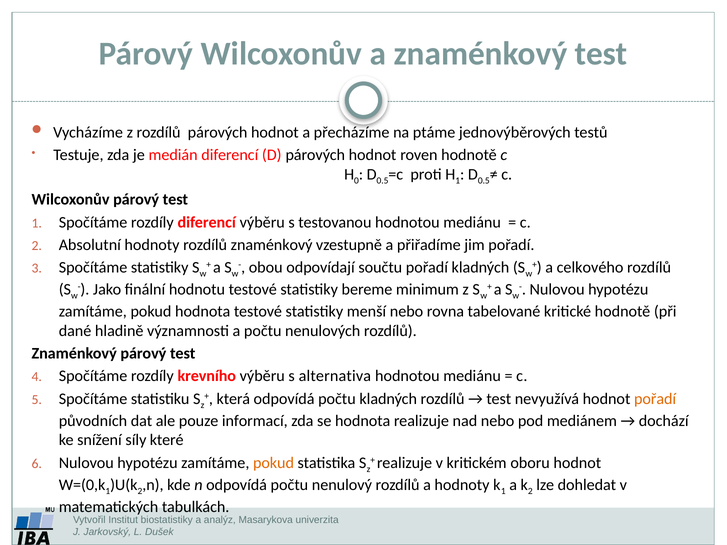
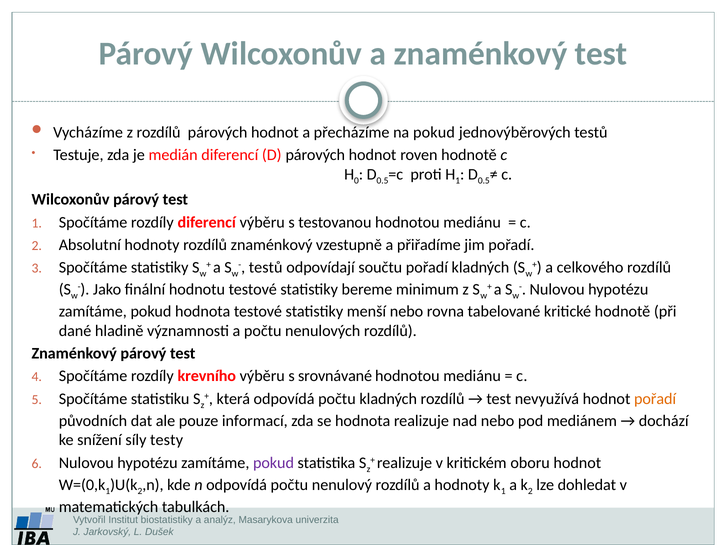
na ptáme: ptáme -> pokud
obou at (266, 268): obou -> testů
alternativa: alternativa -> srovnávané
které: které -> testy
pokud at (273, 463) colour: orange -> purple
